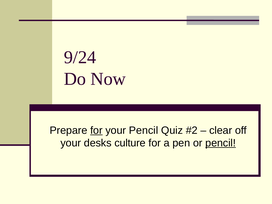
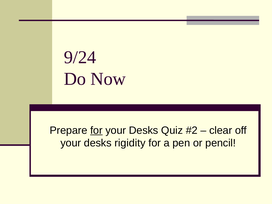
Pencil at (144, 130): Pencil -> Desks
culture: culture -> rigidity
pencil at (221, 143) underline: present -> none
